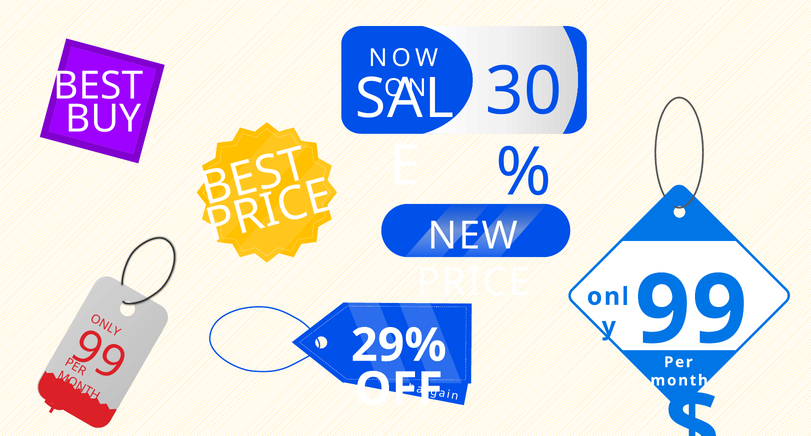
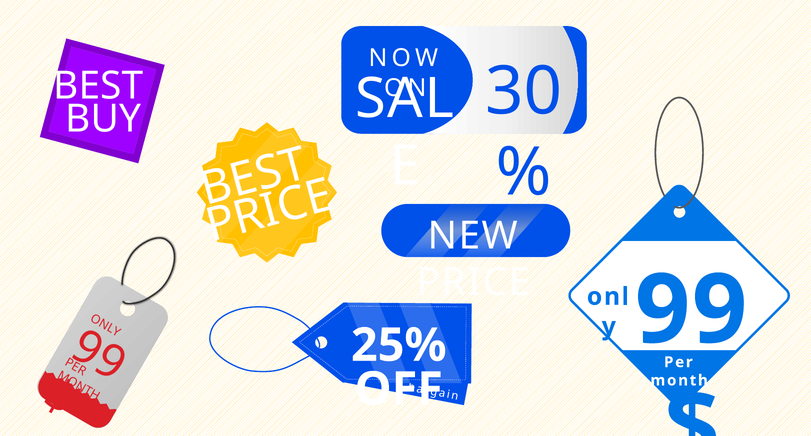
29%: 29% -> 25%
